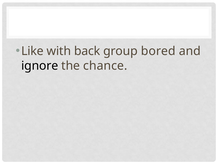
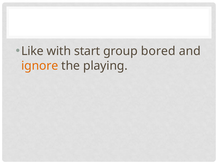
back: back -> start
ignore colour: black -> orange
chance: chance -> playing
